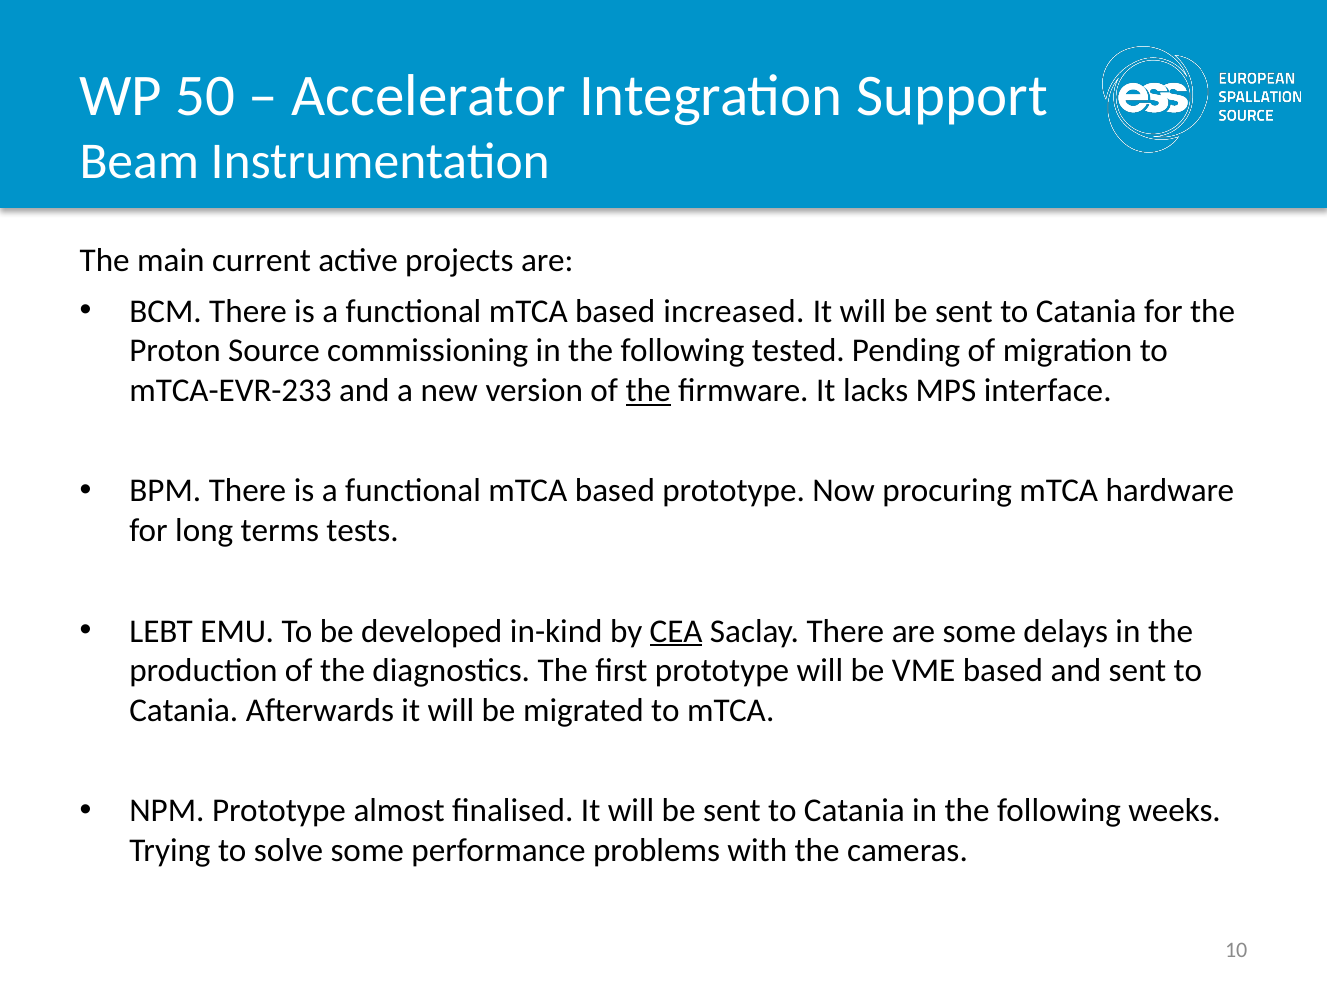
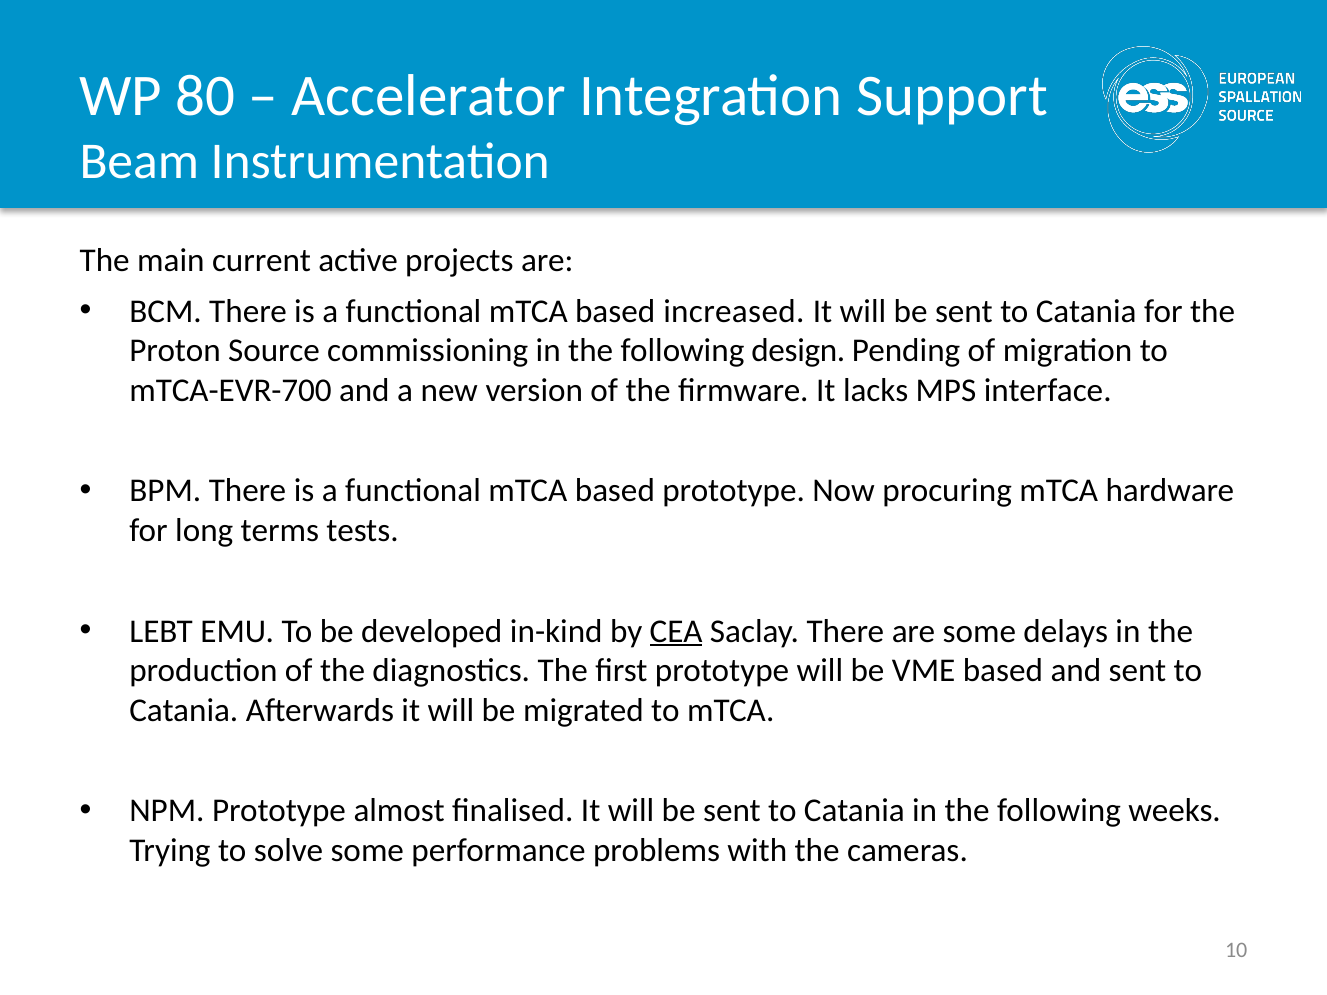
50: 50 -> 80
tested: tested -> design
mTCA-EVR-233: mTCA-EVR-233 -> mTCA-EVR-700
the at (648, 391) underline: present -> none
